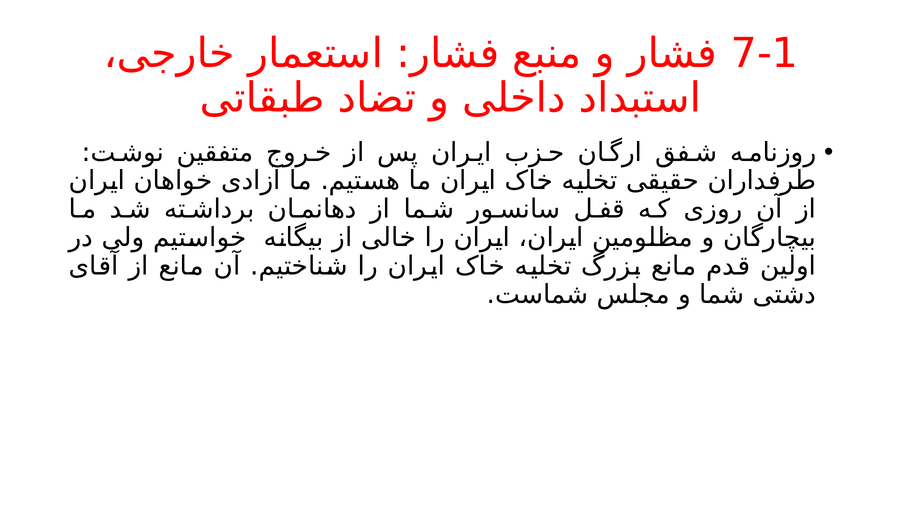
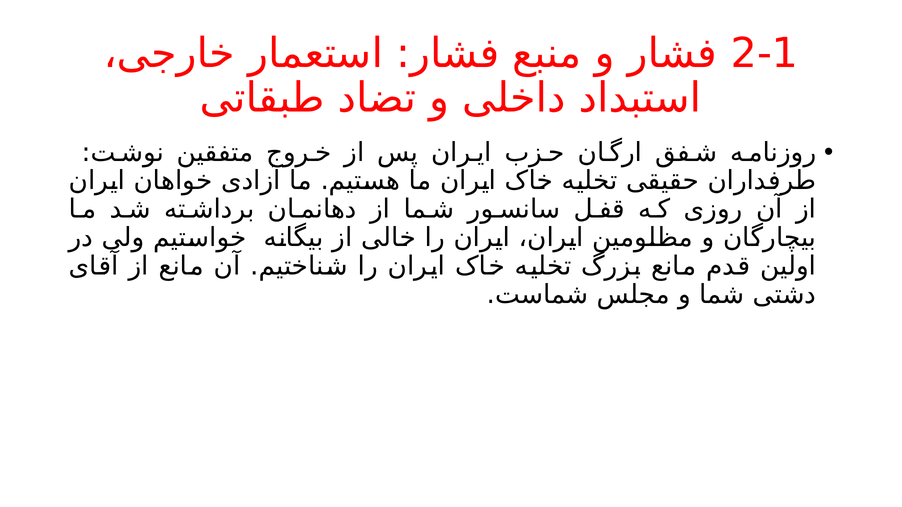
7-1: 7-1 -> 2-1
